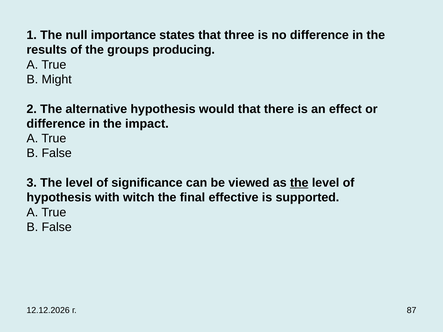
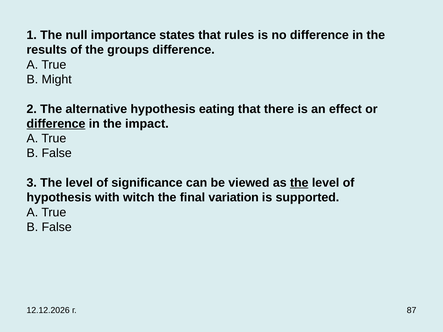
three: three -> rules
groups producing: producing -> difference
would: would -> eating
difference at (56, 124) underline: none -> present
effective: effective -> variation
